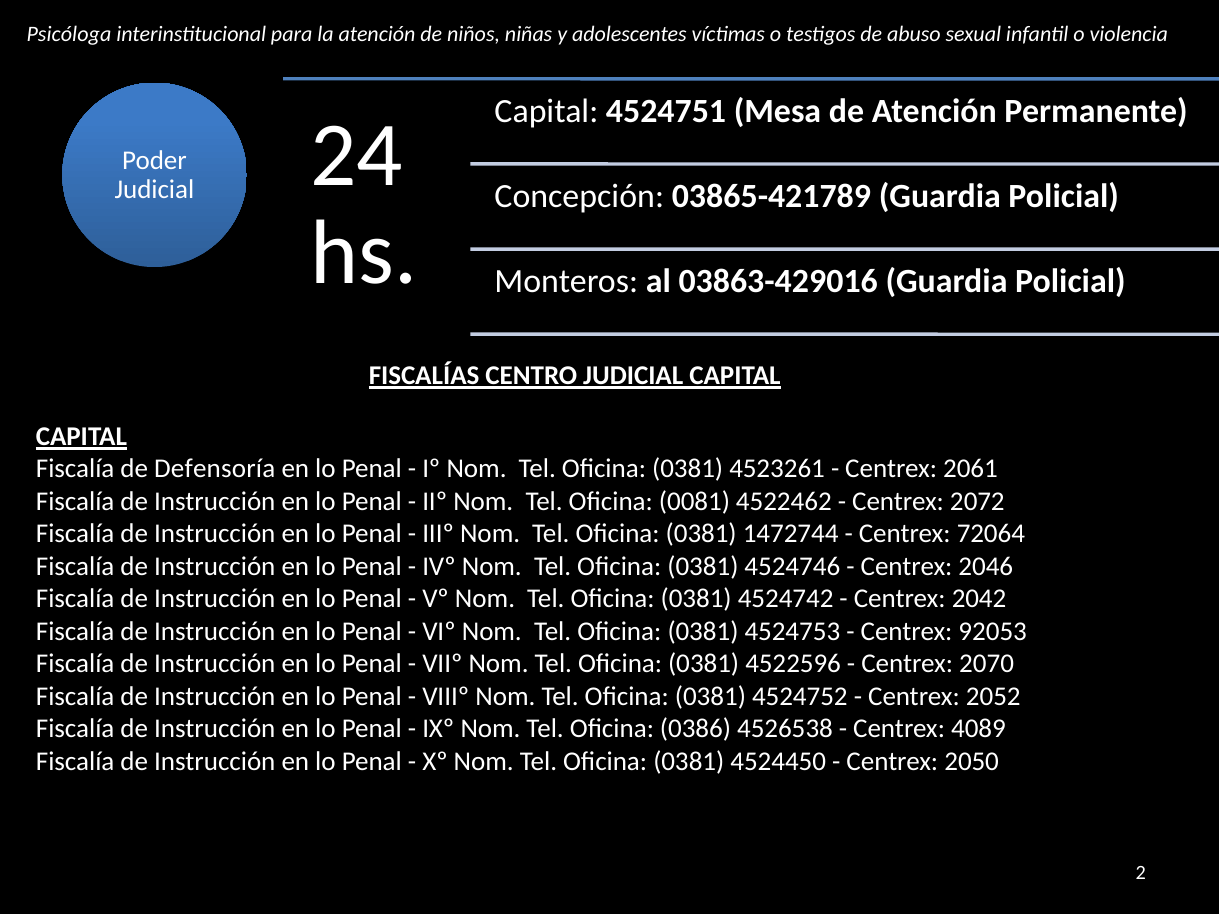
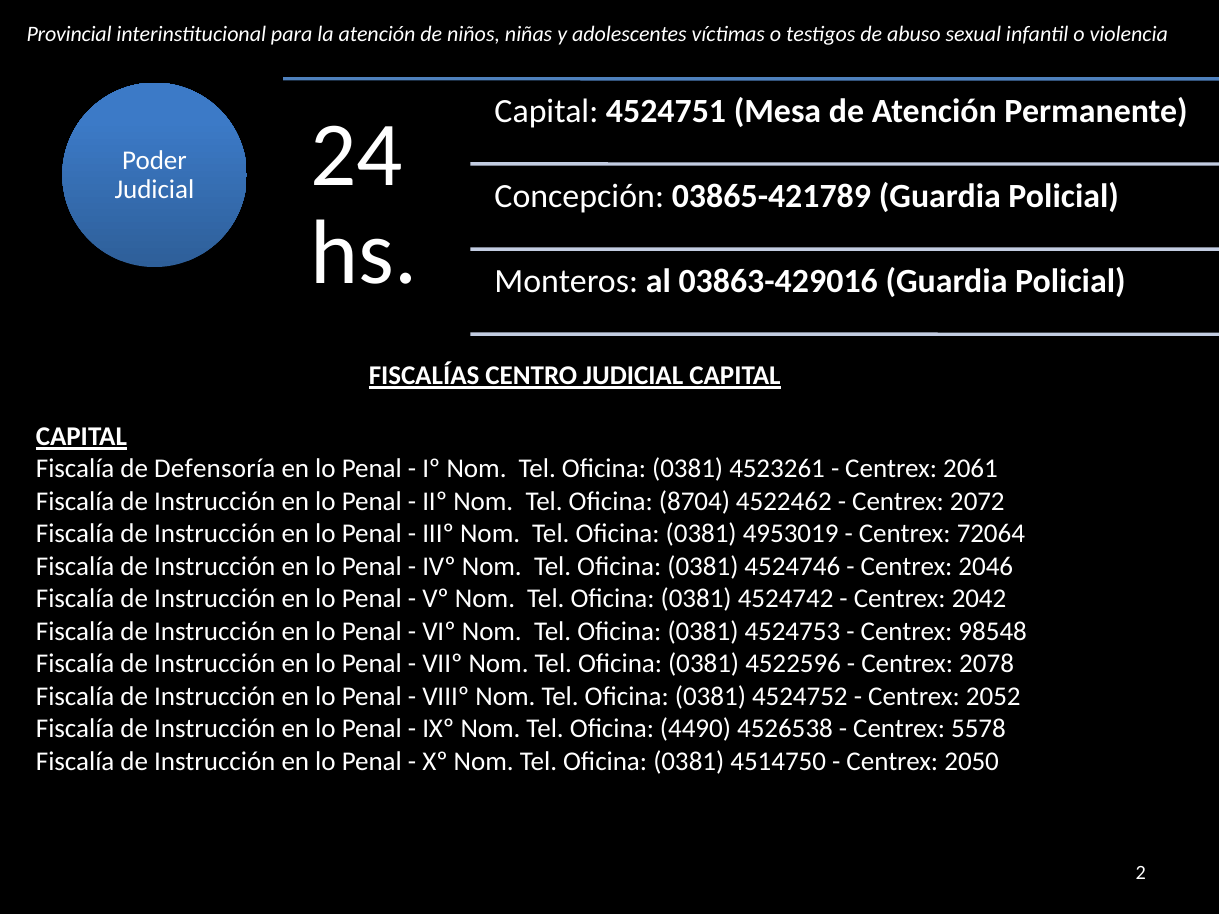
Psicóloga: Psicóloga -> Provincial
0081: 0081 -> 8704
1472744: 1472744 -> 4953019
92053: 92053 -> 98548
2070: 2070 -> 2078
0386: 0386 -> 4490
4089: 4089 -> 5578
4524450: 4524450 -> 4514750
